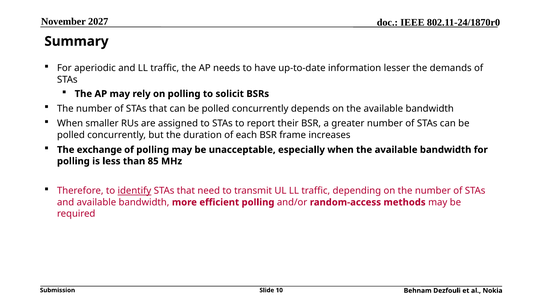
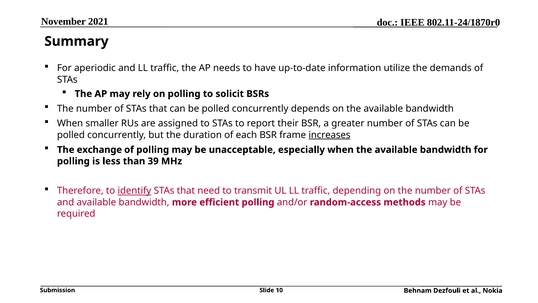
2027: 2027 -> 2021
lesser: lesser -> utilize
increases underline: none -> present
85: 85 -> 39
